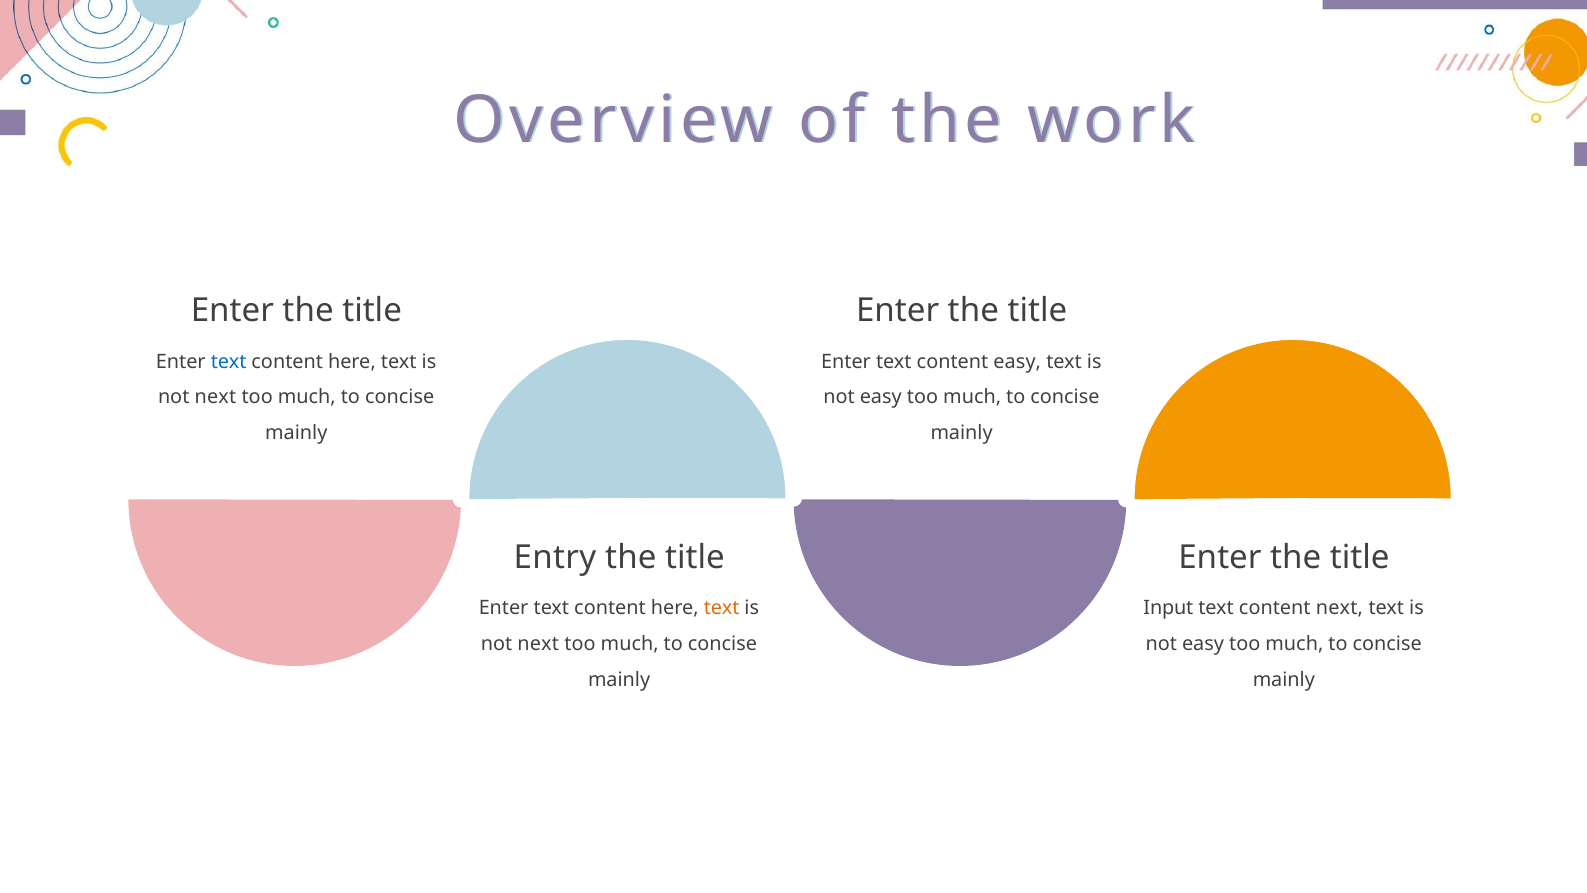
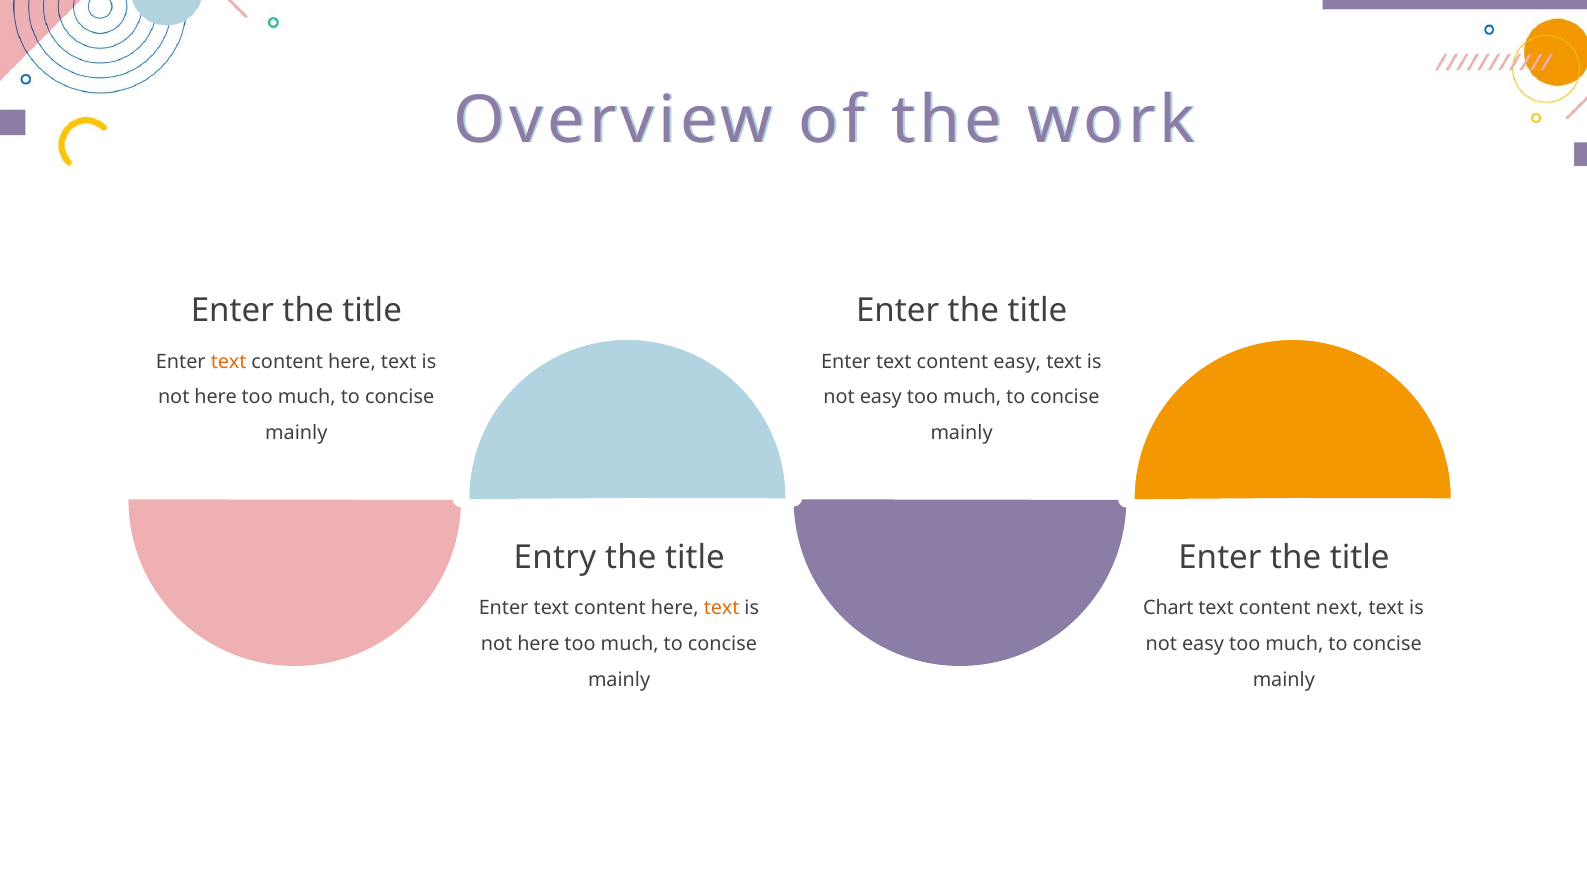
text at (229, 361) colour: blue -> orange
next at (215, 397): next -> here
Input: Input -> Chart
next at (538, 644): next -> here
